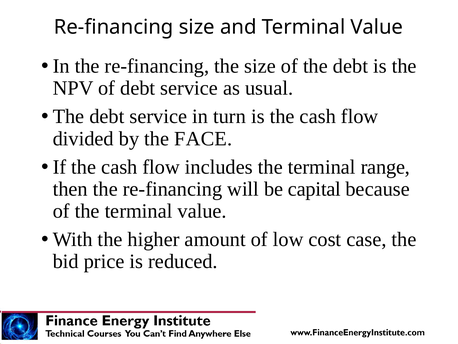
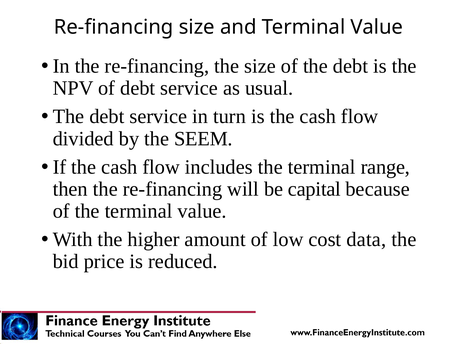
FACE: FACE -> SEEM
case: case -> data
